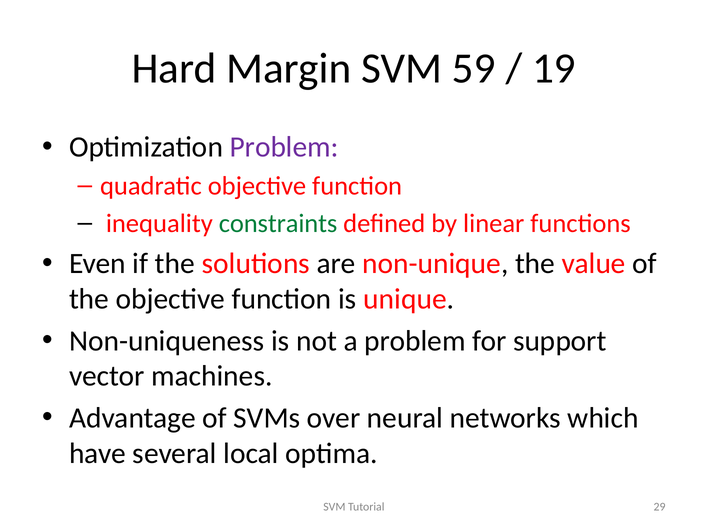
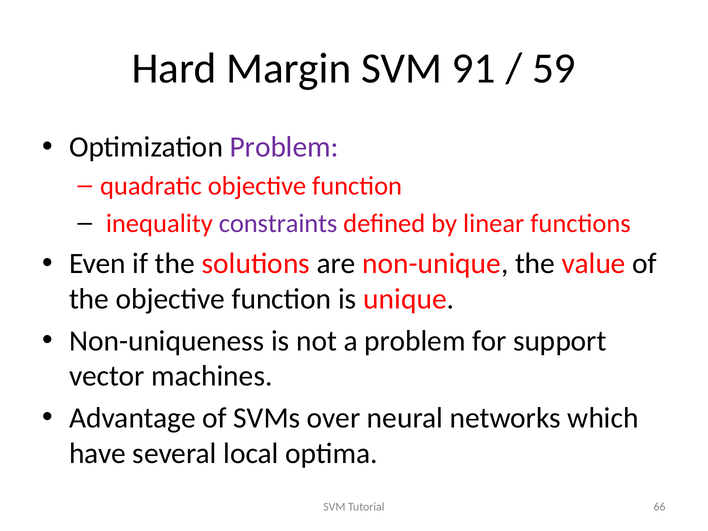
59: 59 -> 91
19: 19 -> 59
constraints colour: green -> purple
29: 29 -> 66
